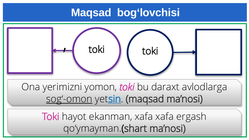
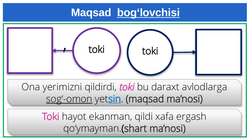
bog‘lovchisi underline: none -> present
yomon: yomon -> qildirdi
ekanman xafa: xafa -> qildi
